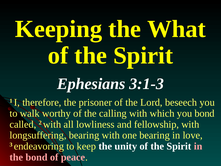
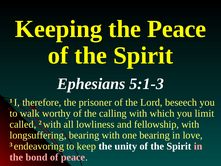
the What: What -> Peace
3:1-3: 3:1-3 -> 5:1-3
you bond: bond -> limit
